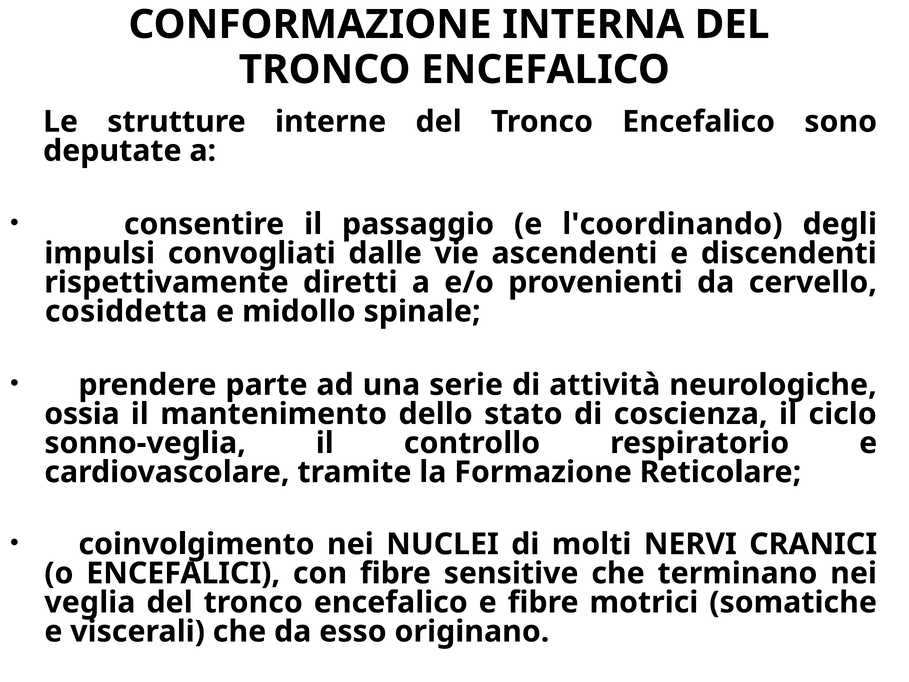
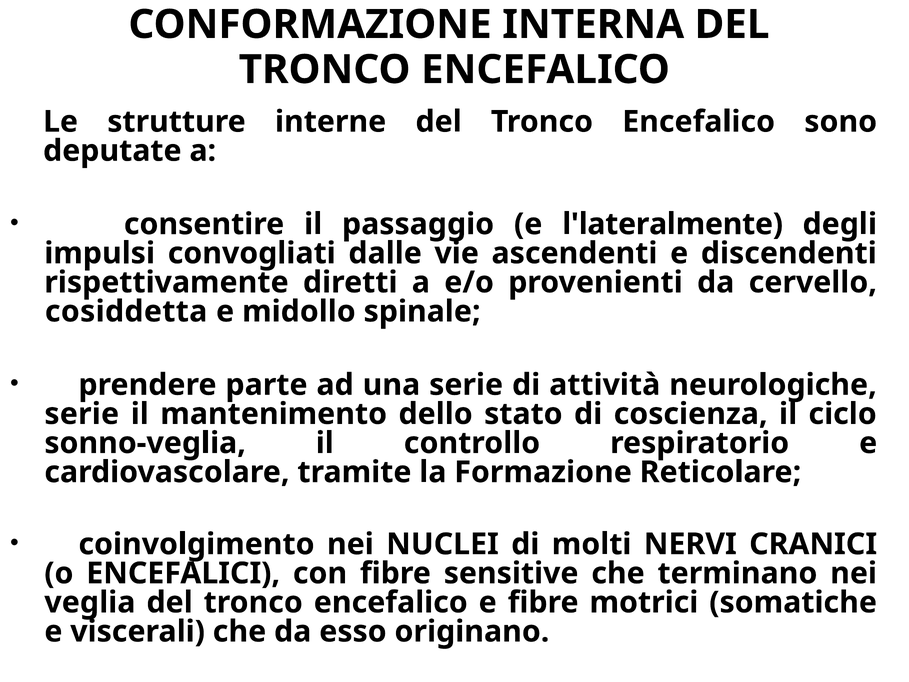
l'coordinando: l'coordinando -> l'lateralmente
ossia at (82, 414): ossia -> serie
